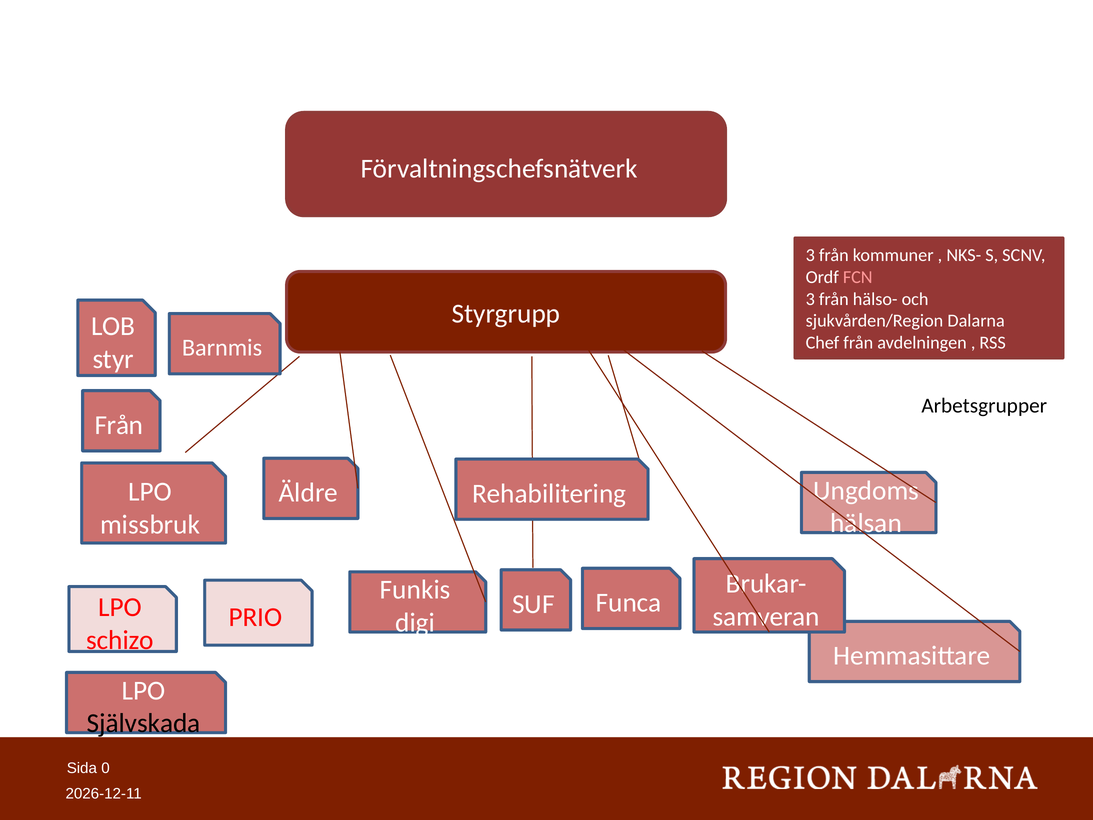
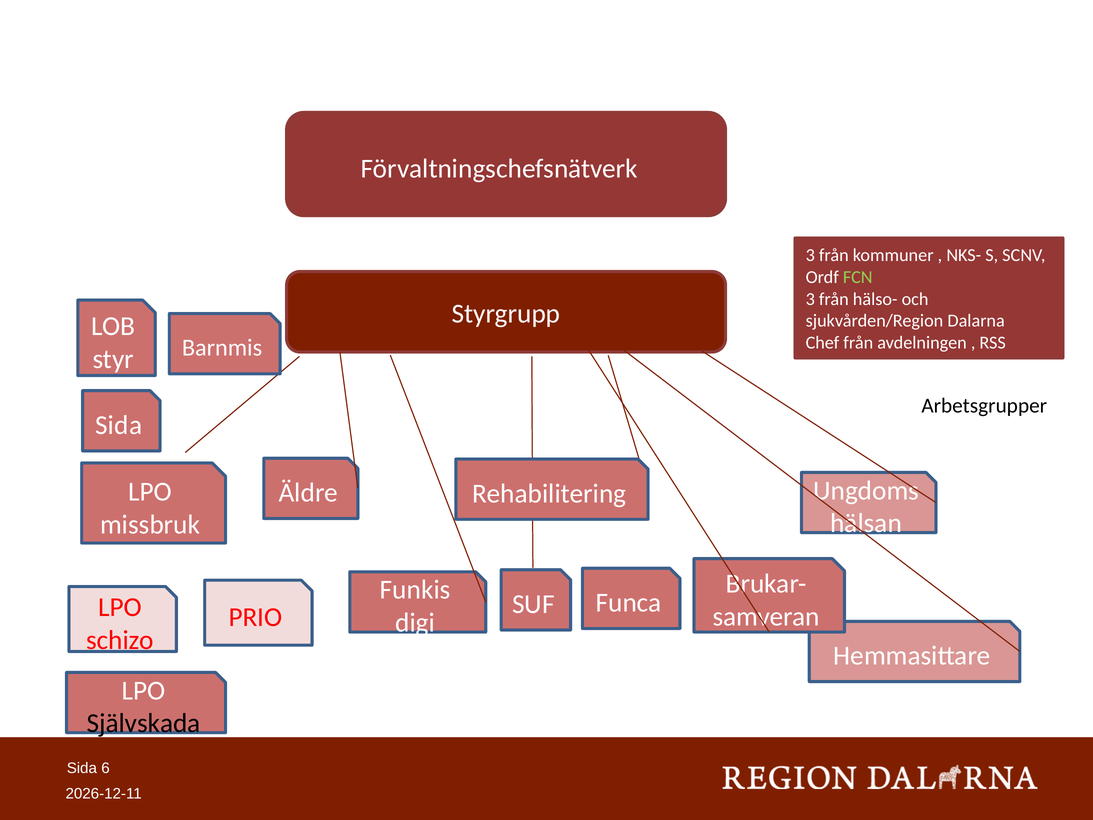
FCN colour: pink -> light green
Från at (119, 425): Från -> Sida
0: 0 -> 6
